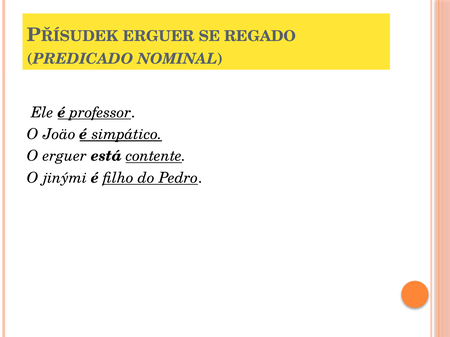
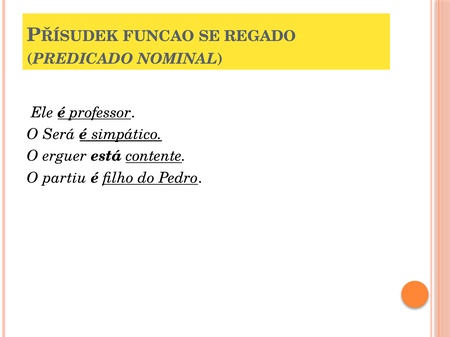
ERGUER at (159, 36): ERGUER -> FUNCAO
Joäo: Joäo -> Será
jinými: jinými -> partiu
